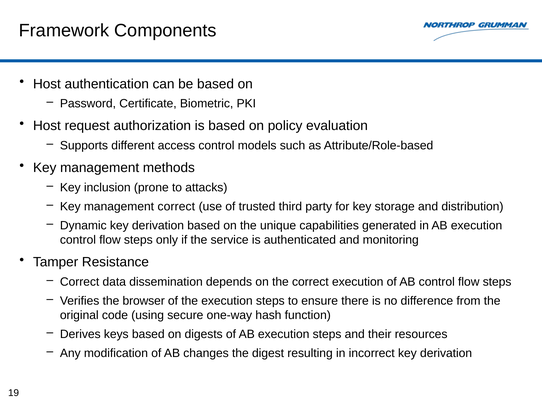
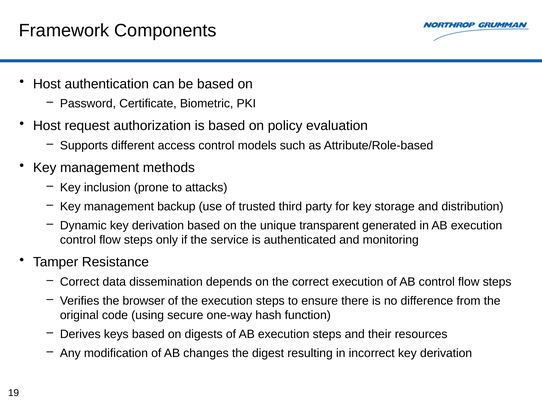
management correct: correct -> backup
capabilities: capabilities -> transparent
